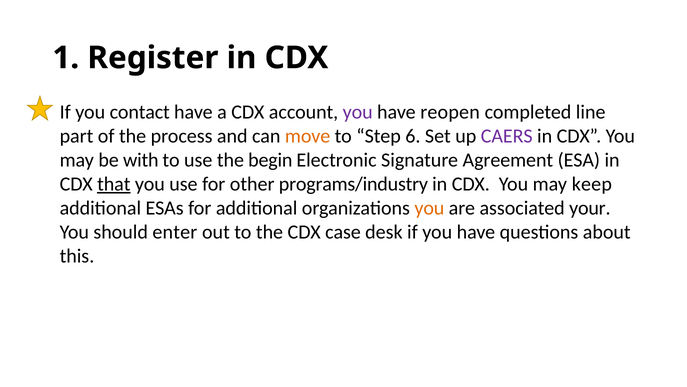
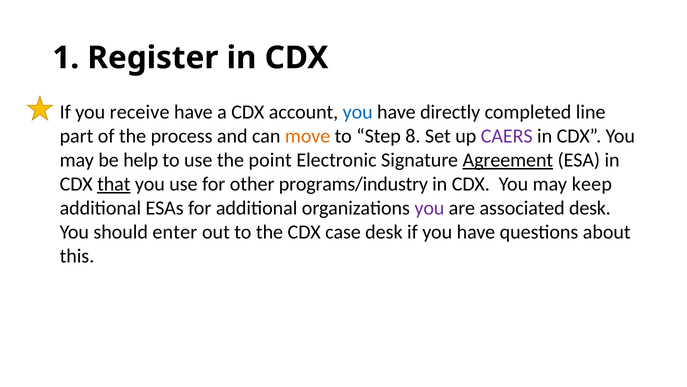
contact: contact -> receive
you at (358, 112) colour: purple -> blue
reopen: reopen -> directly
6: 6 -> 8
with: with -> help
begin: begin -> point
Agreement underline: none -> present
you at (429, 208) colour: orange -> purple
associated your: your -> desk
